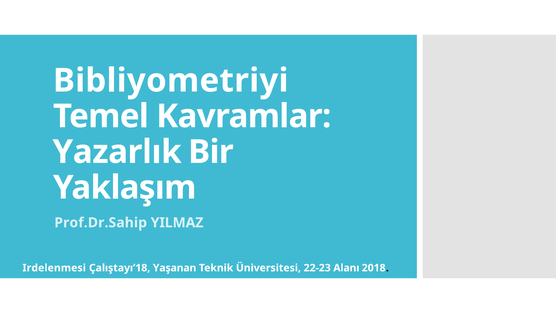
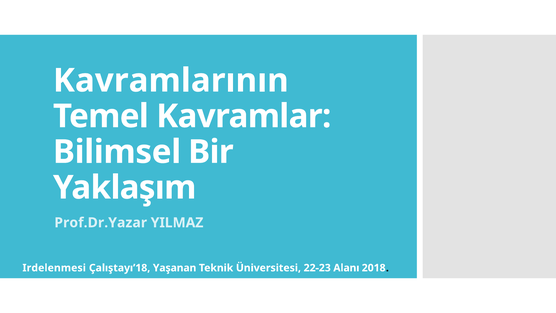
Bibliyometriyi: Bibliyometriyi -> Kavramlarının
Yazarlık: Yazarlık -> Bilimsel
Prof.Dr.Sahip: Prof.Dr.Sahip -> Prof.Dr.Yazar
